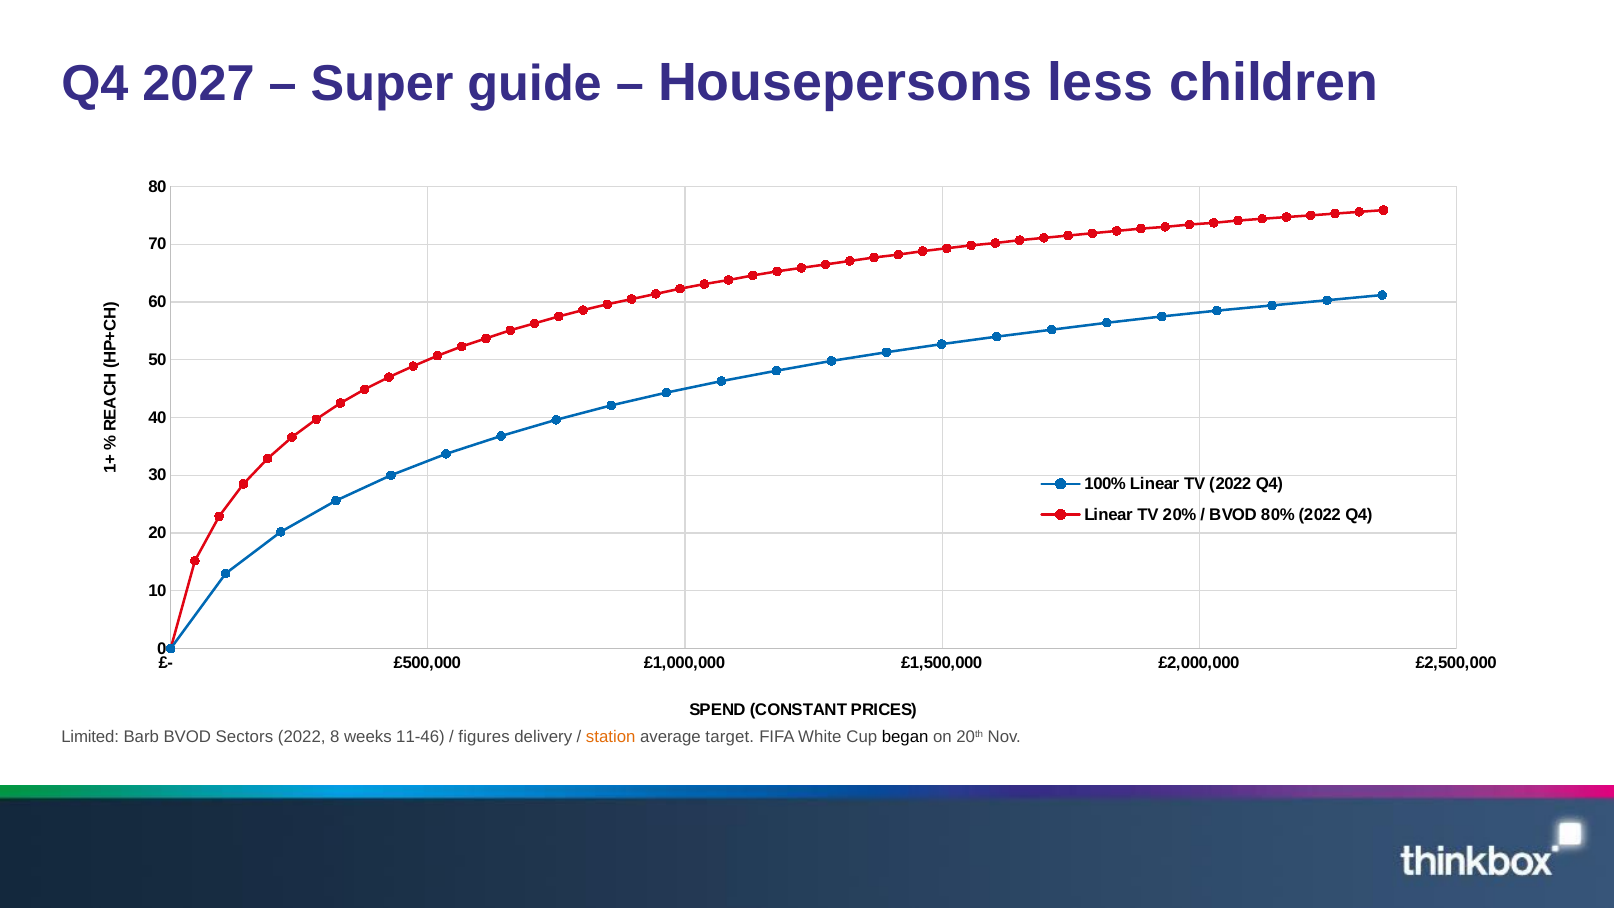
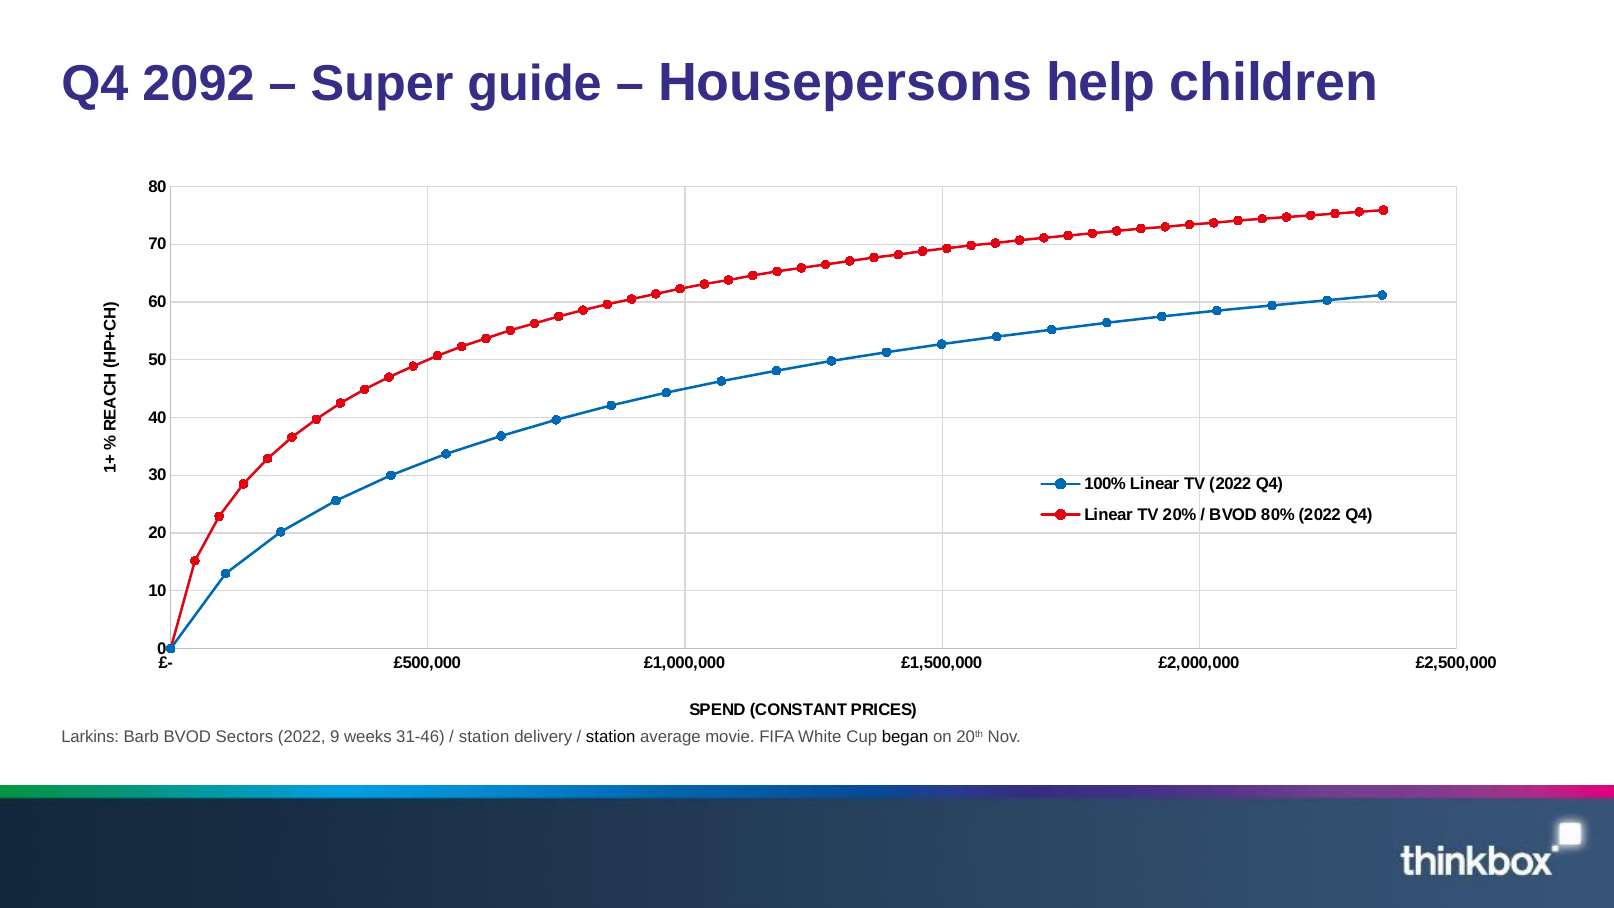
2027: 2027 -> 2092
less: less -> help
Limited: Limited -> Larkins
8: 8 -> 9
11-46: 11-46 -> 31-46
figures at (484, 737): figures -> station
station at (611, 737) colour: orange -> black
target: target -> movie
